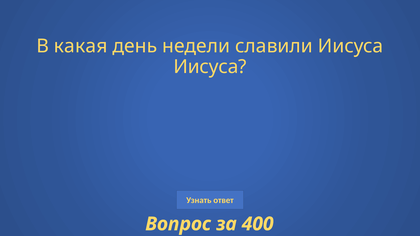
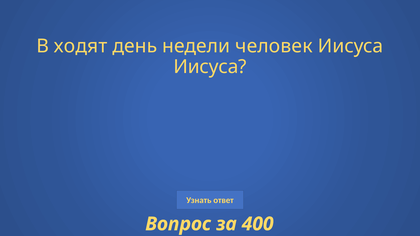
какая: какая -> ходят
славили: славили -> человек
